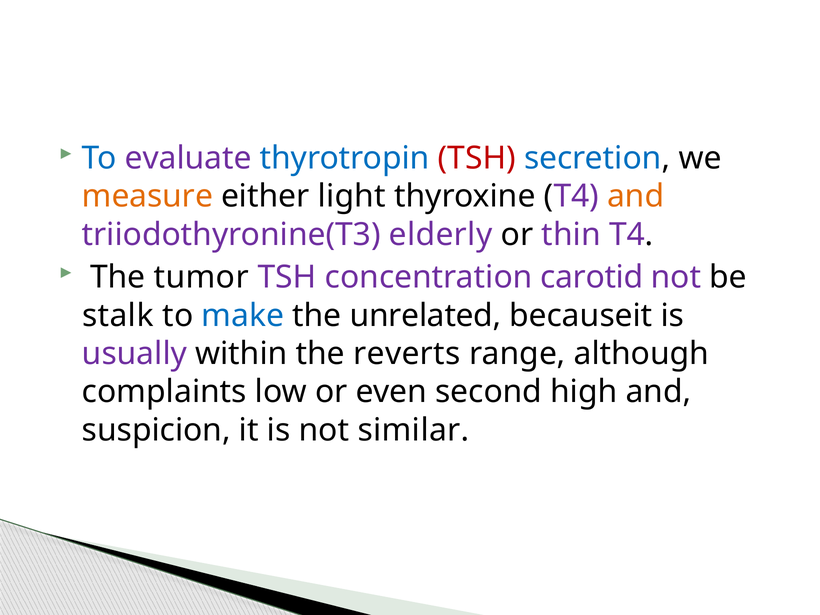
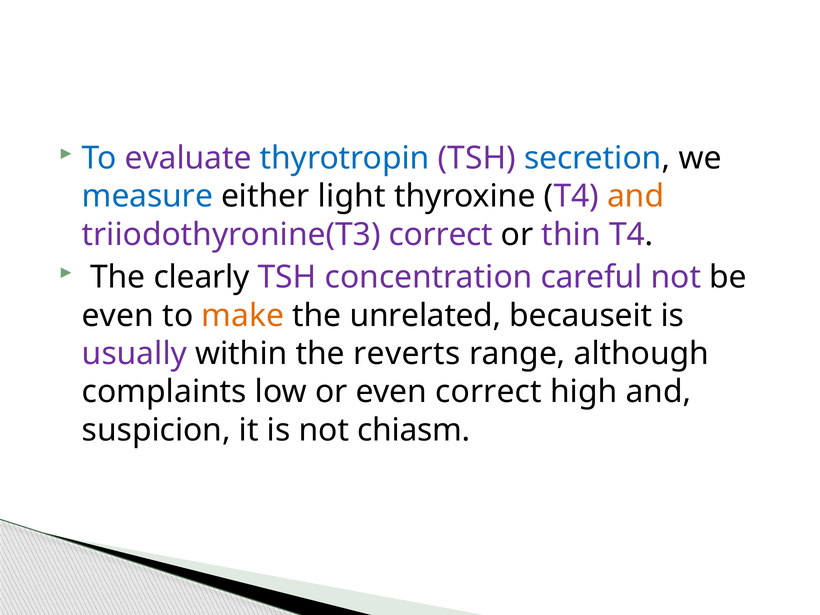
TSH at (477, 158) colour: red -> purple
measure colour: orange -> blue
triiodothyronine(T3 elderly: elderly -> correct
tumor: tumor -> clearly
carotid: carotid -> careful
stalk at (118, 316): stalk -> even
make colour: blue -> orange
even second: second -> correct
similar: similar -> chiasm
